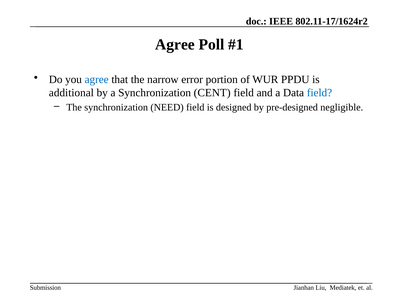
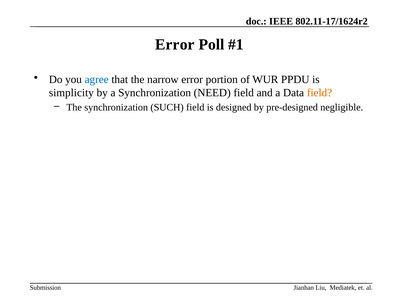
Agree at (175, 44): Agree -> Error
additional: additional -> simplicity
CENT: CENT -> NEED
field at (319, 93) colour: blue -> orange
NEED: NEED -> SUCH
